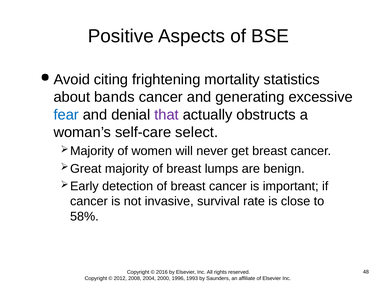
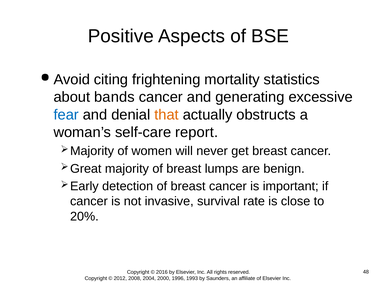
that colour: purple -> orange
select: select -> report
58%: 58% -> 20%
